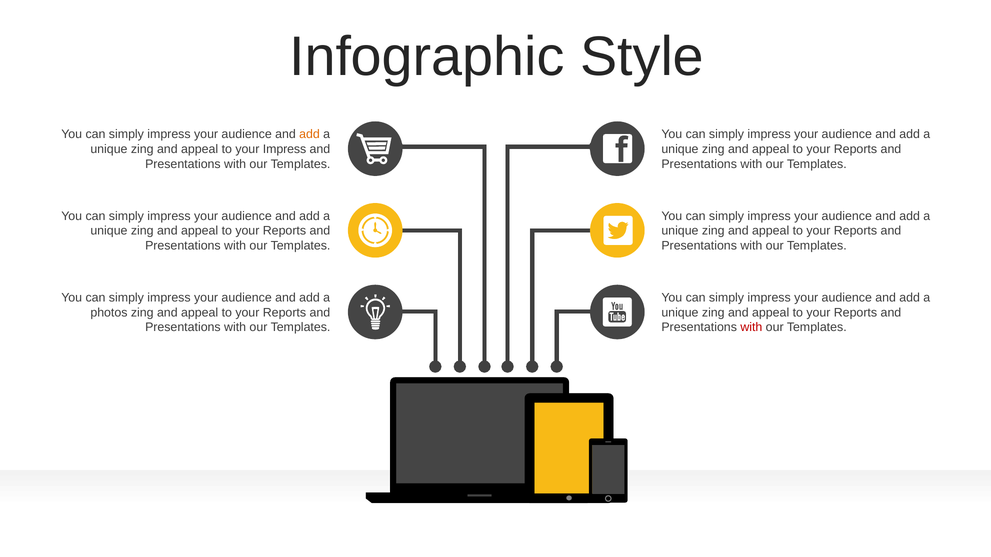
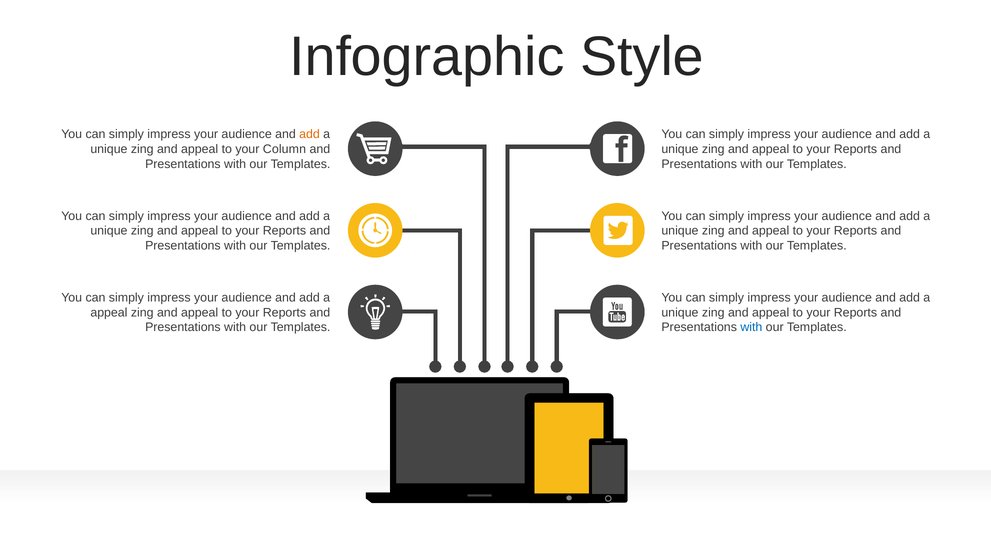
your Impress: Impress -> Column
photos at (109, 313): photos -> appeal
with at (751, 328) colour: red -> blue
